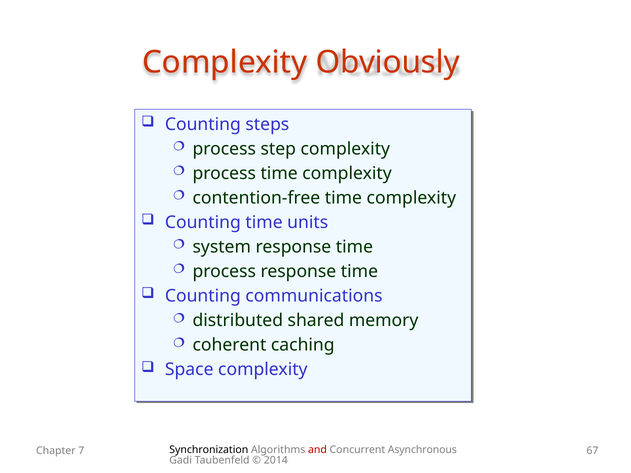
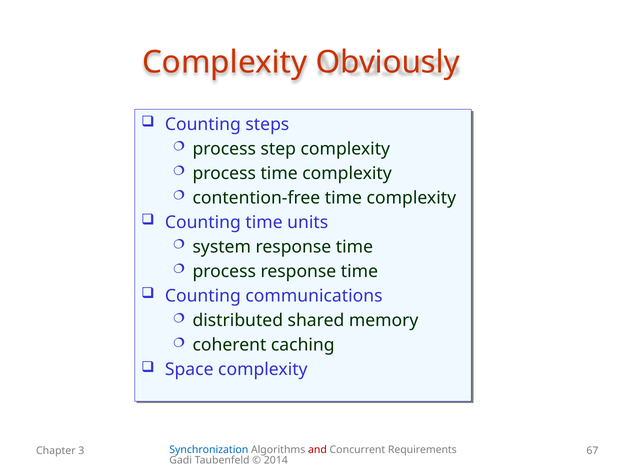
Synchronization colour: black -> blue
Asynchronous: Asynchronous -> Requirements
7: 7 -> 3
